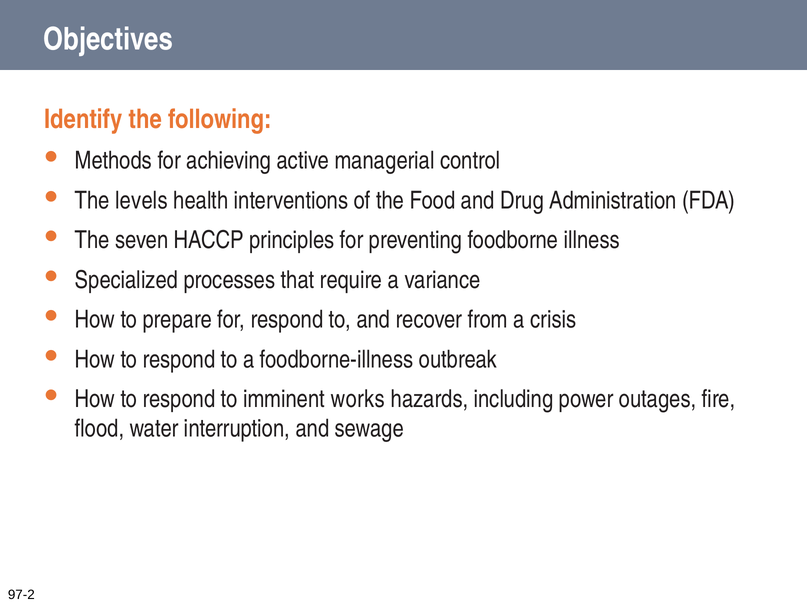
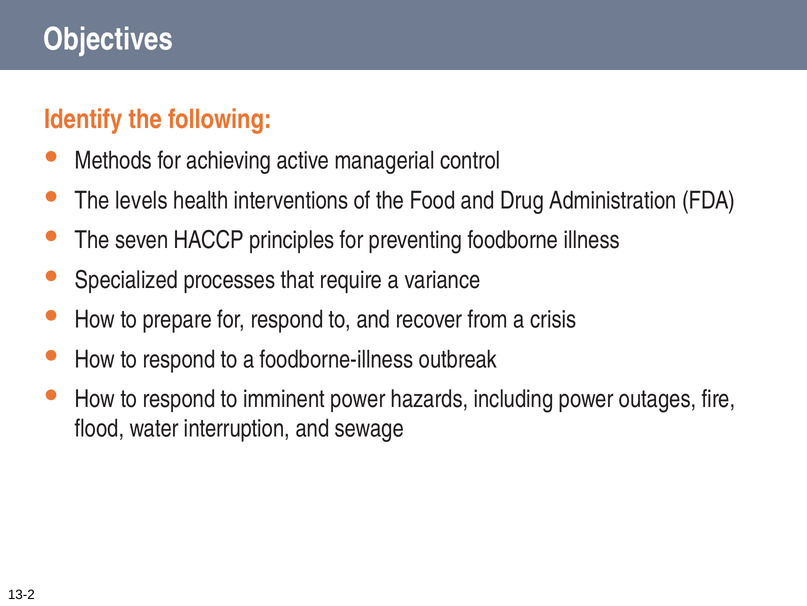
imminent works: works -> power
97-2: 97-2 -> 13-2
